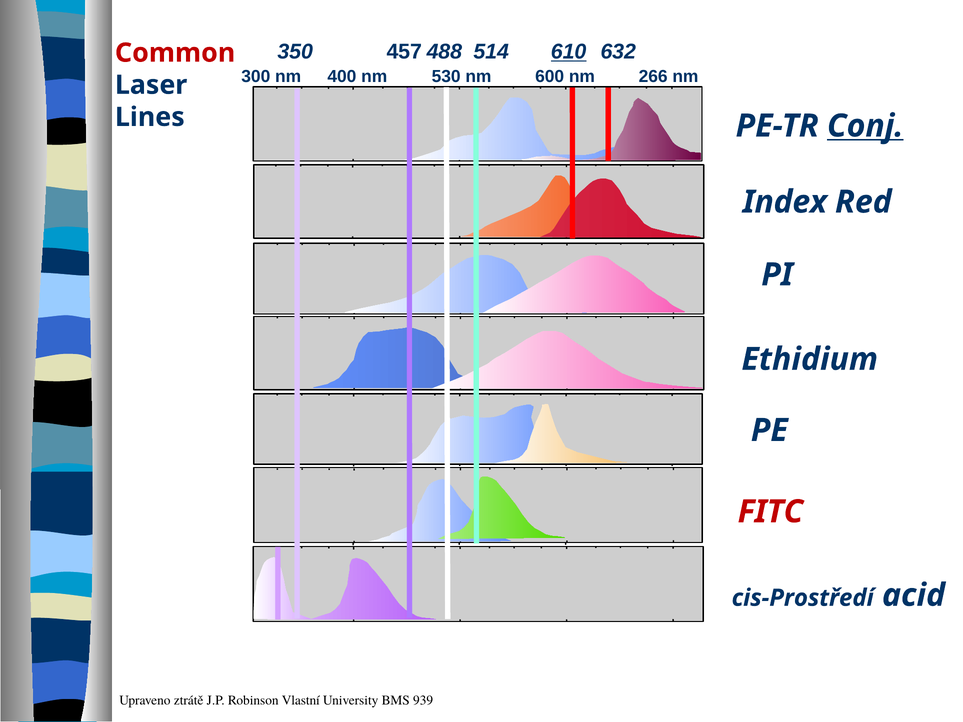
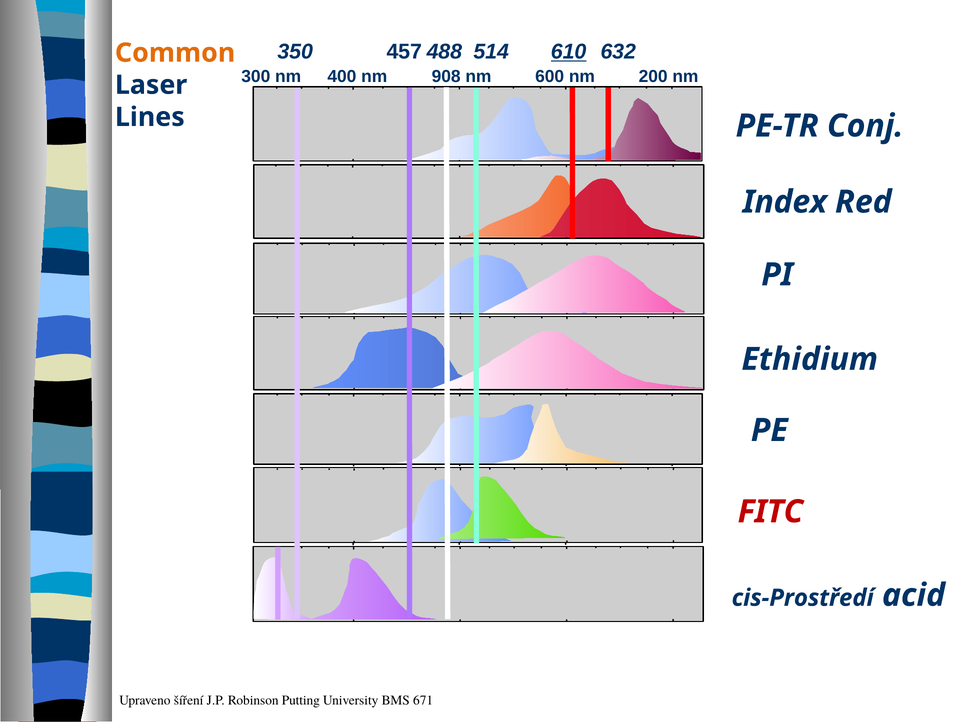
Common colour: red -> orange
530: 530 -> 908
266: 266 -> 200
Conj underline: present -> none
ztrátě: ztrátě -> šíření
Vlastní: Vlastní -> Putting
939: 939 -> 671
